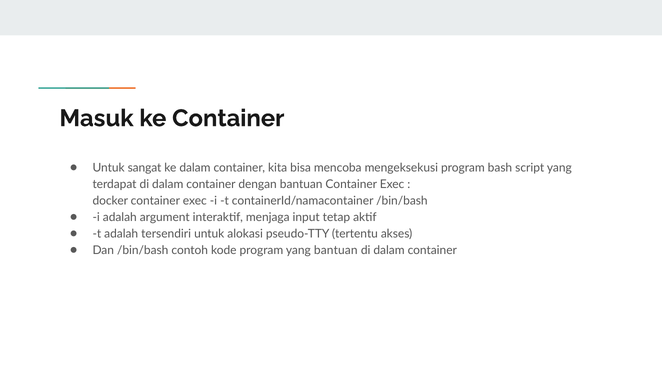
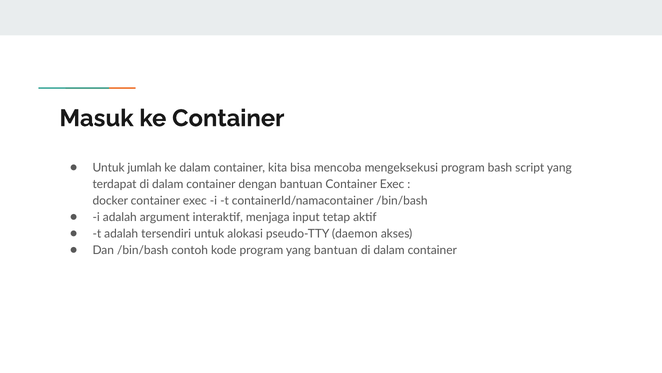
sangat: sangat -> jumlah
tertentu: tertentu -> daemon
